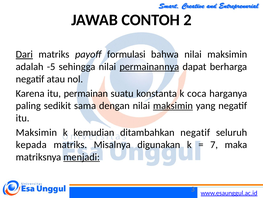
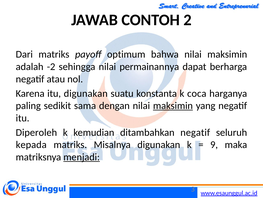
Dari underline: present -> none
formulasi: formulasi -> optimum
-5: -5 -> -2
permainannya underline: present -> none
itu permainan: permainan -> digunakan
Maksimin at (36, 132): Maksimin -> Diperoleh
7: 7 -> 9
